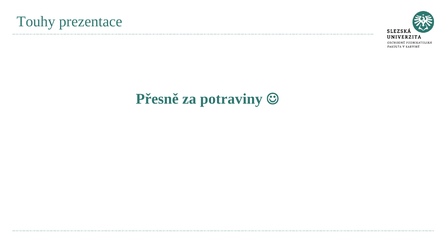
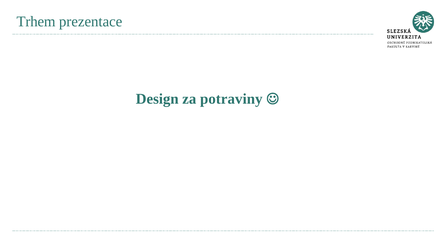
Touhy: Touhy -> Trhem
Přesně: Přesně -> Design
